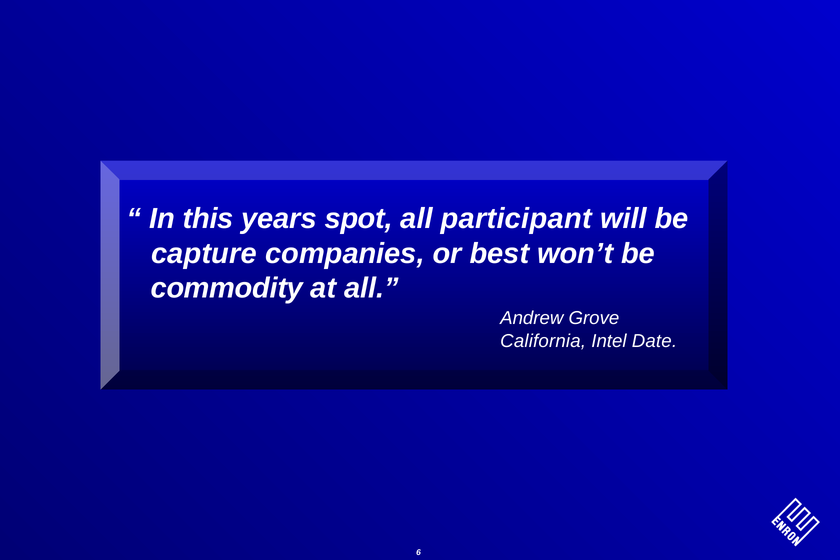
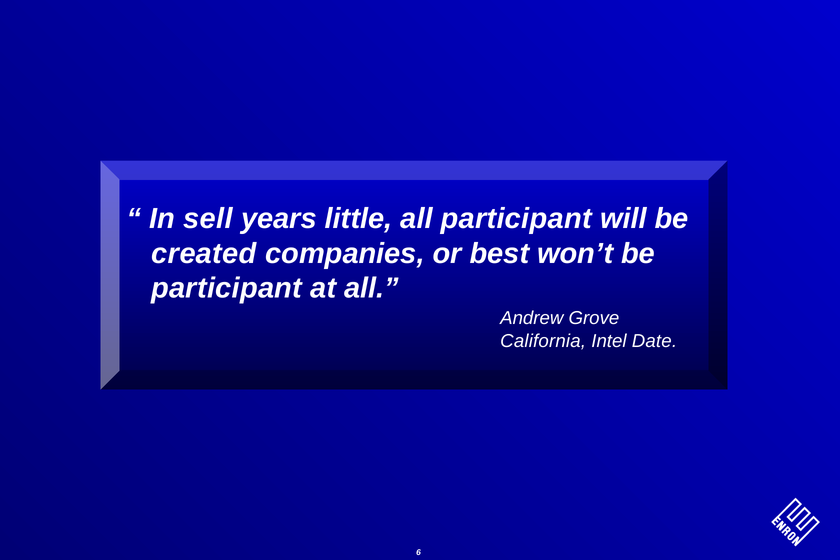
this: this -> sell
spot: spot -> little
capture: capture -> created
commodity at (227, 288): commodity -> participant
